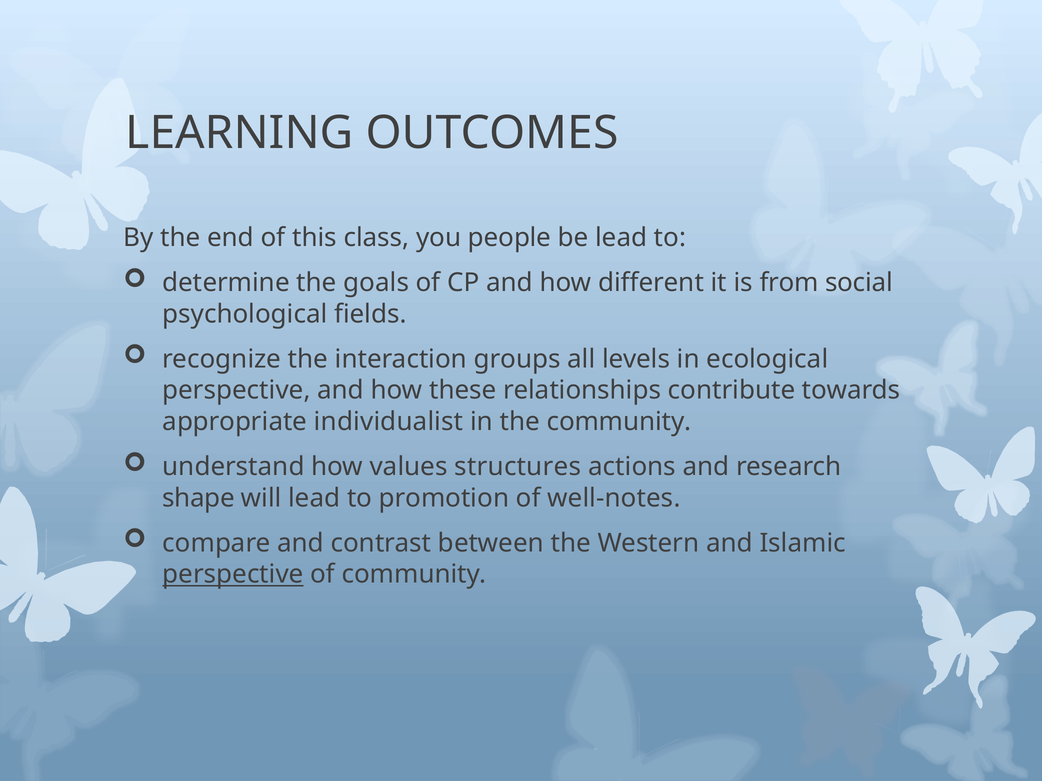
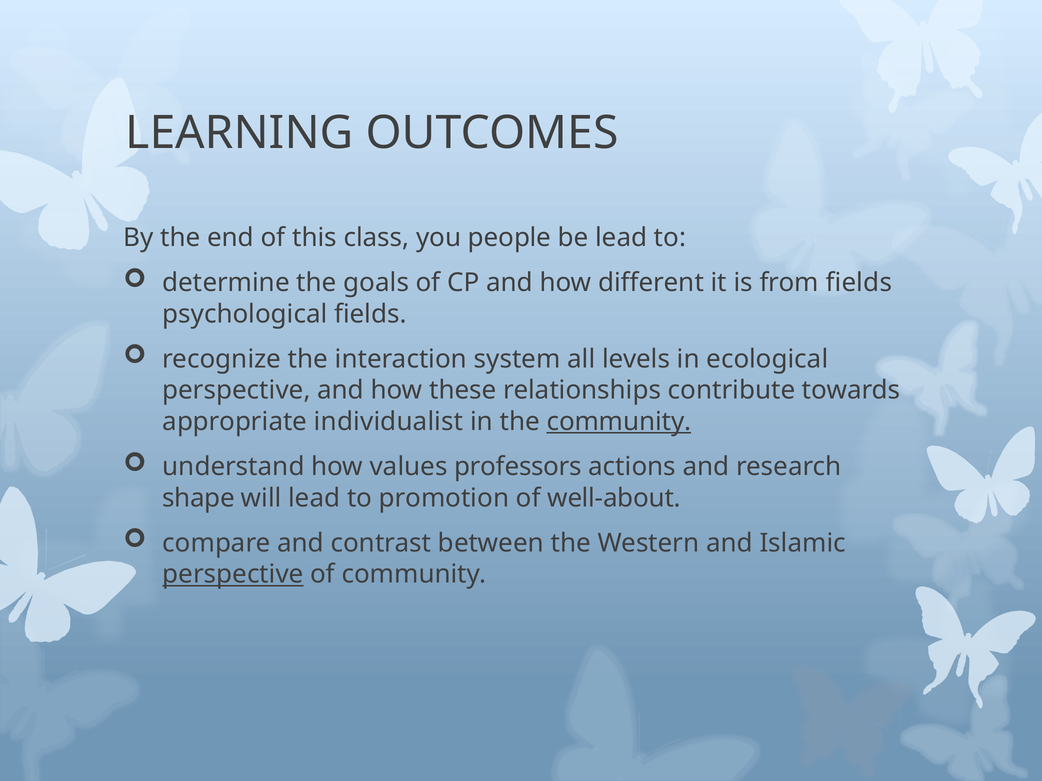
from social: social -> fields
groups: groups -> system
community at (619, 422) underline: none -> present
structures: structures -> professors
well-notes: well-notes -> well-about
